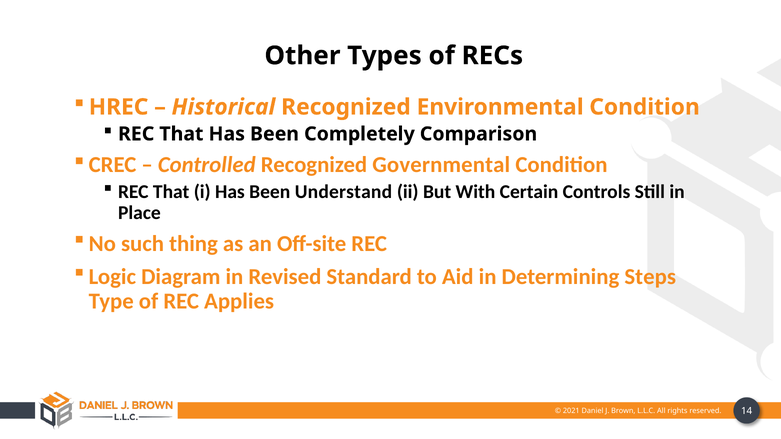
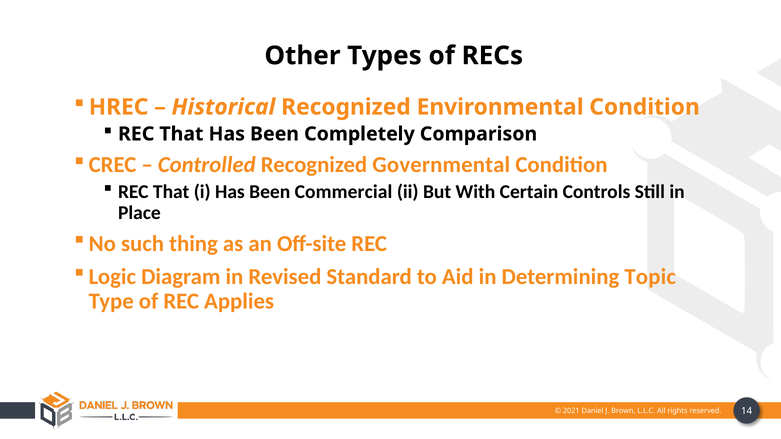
Understand: Understand -> Commercial
Steps: Steps -> Topic
